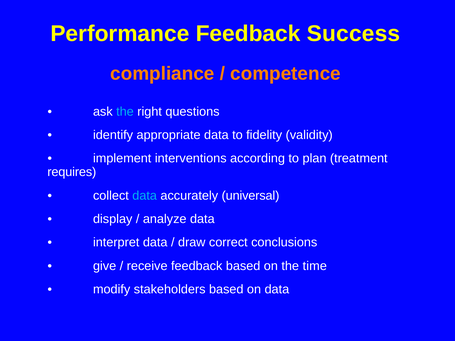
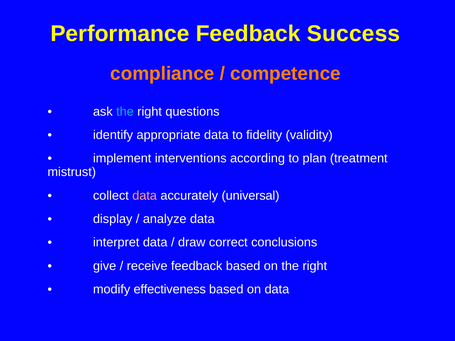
requires: requires -> mistrust
data at (145, 196) colour: light blue -> pink
on the time: time -> right
stakeholders: stakeholders -> effectiveness
